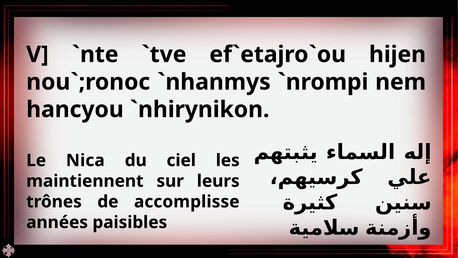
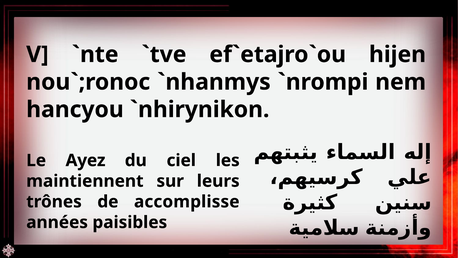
Nica: Nica -> Ayez
